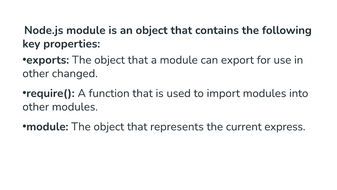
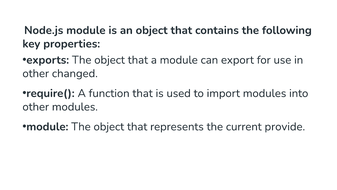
express: express -> provide
